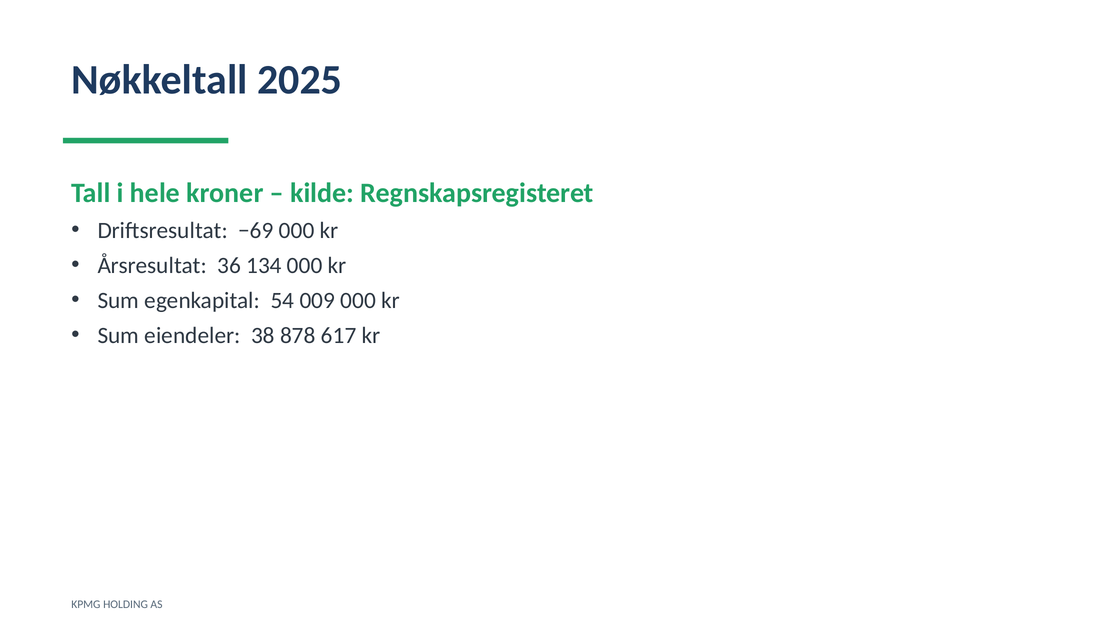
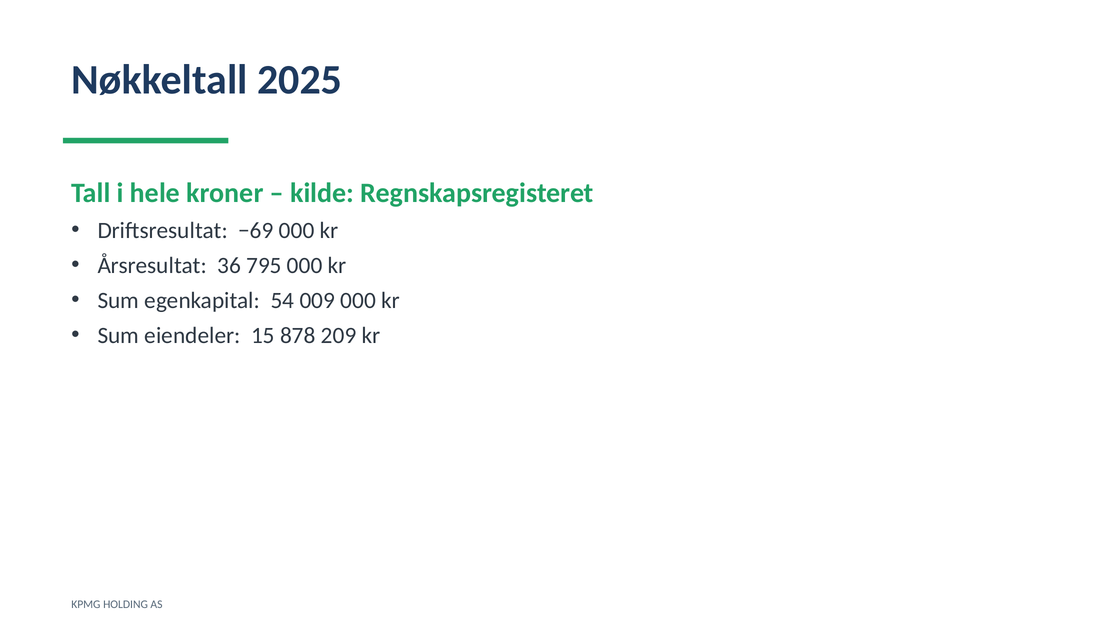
134: 134 -> 795
38: 38 -> 15
617: 617 -> 209
